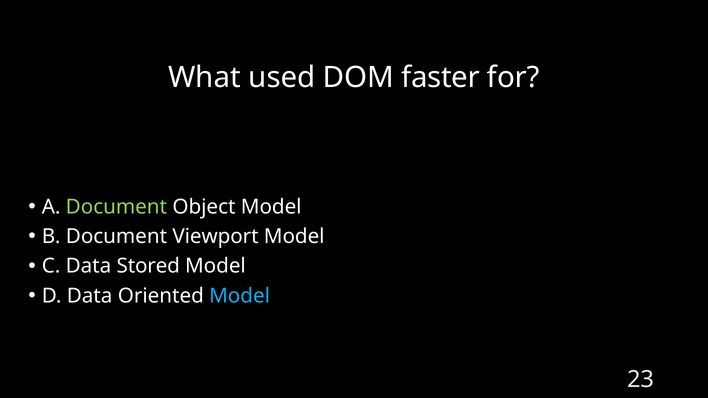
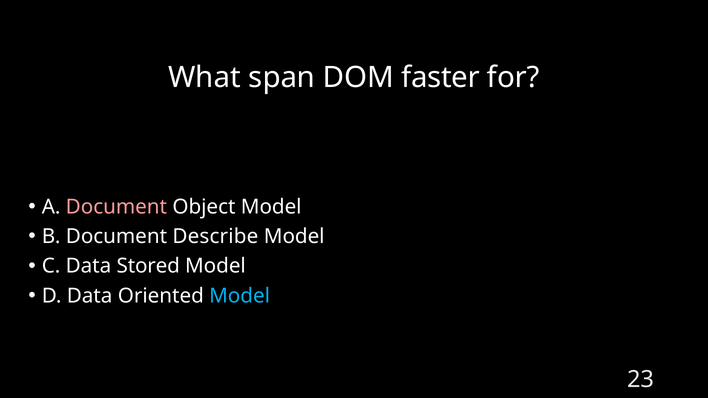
used: used -> span
Document at (116, 207) colour: light green -> pink
Viewport: Viewport -> Describe
